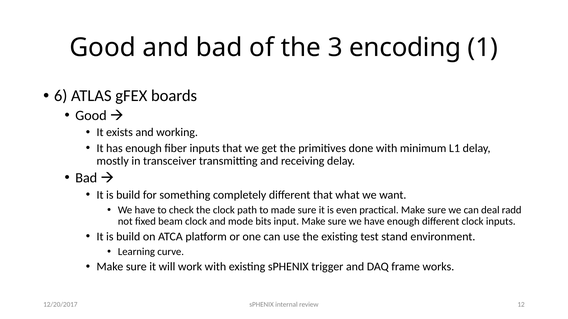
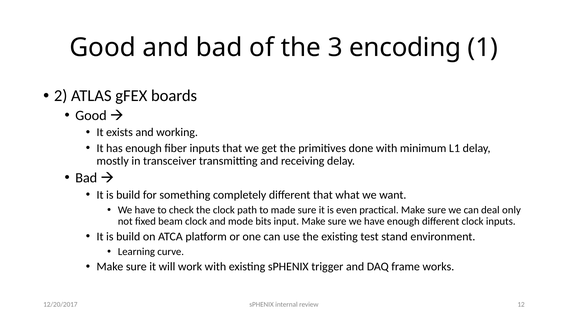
6: 6 -> 2
radd: radd -> only
